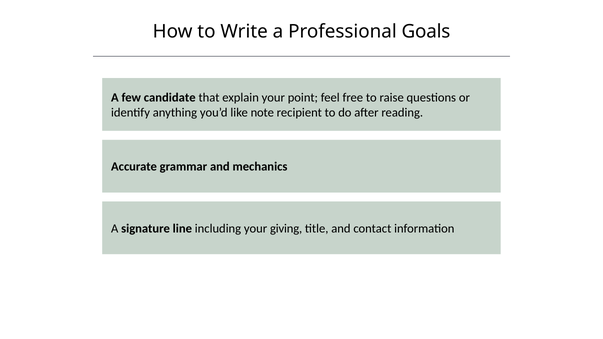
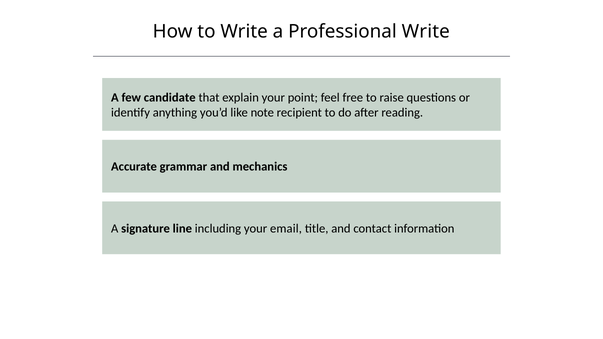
Professional Goals: Goals -> Write
giving: giving -> email
